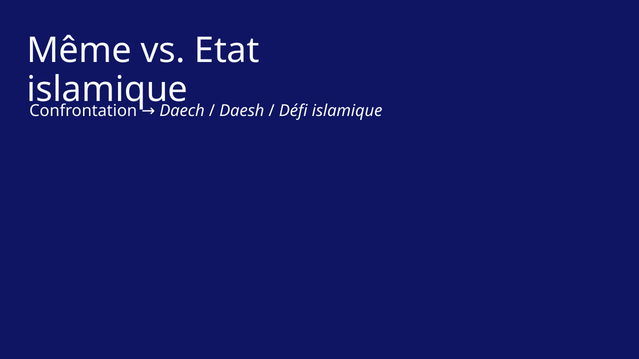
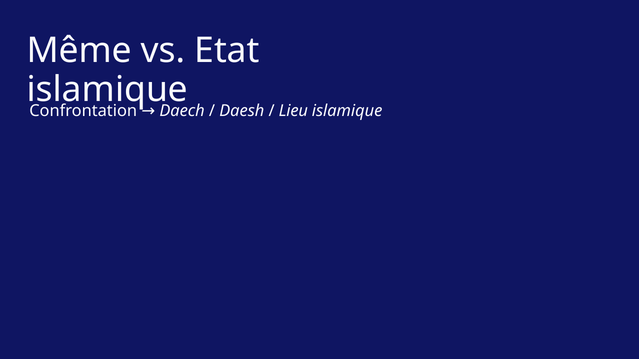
Défi: Défi -> Lieu
